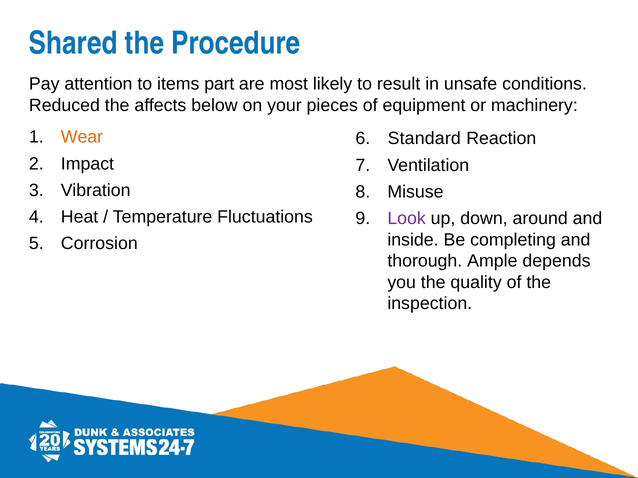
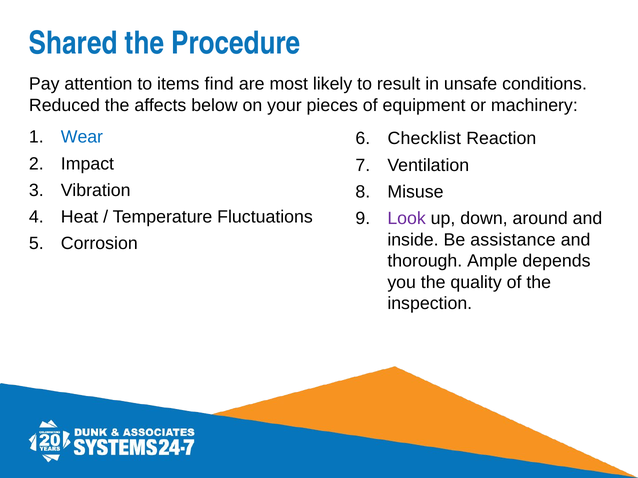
part: part -> find
Wear colour: orange -> blue
Standard: Standard -> Checklist
completing: completing -> assistance
